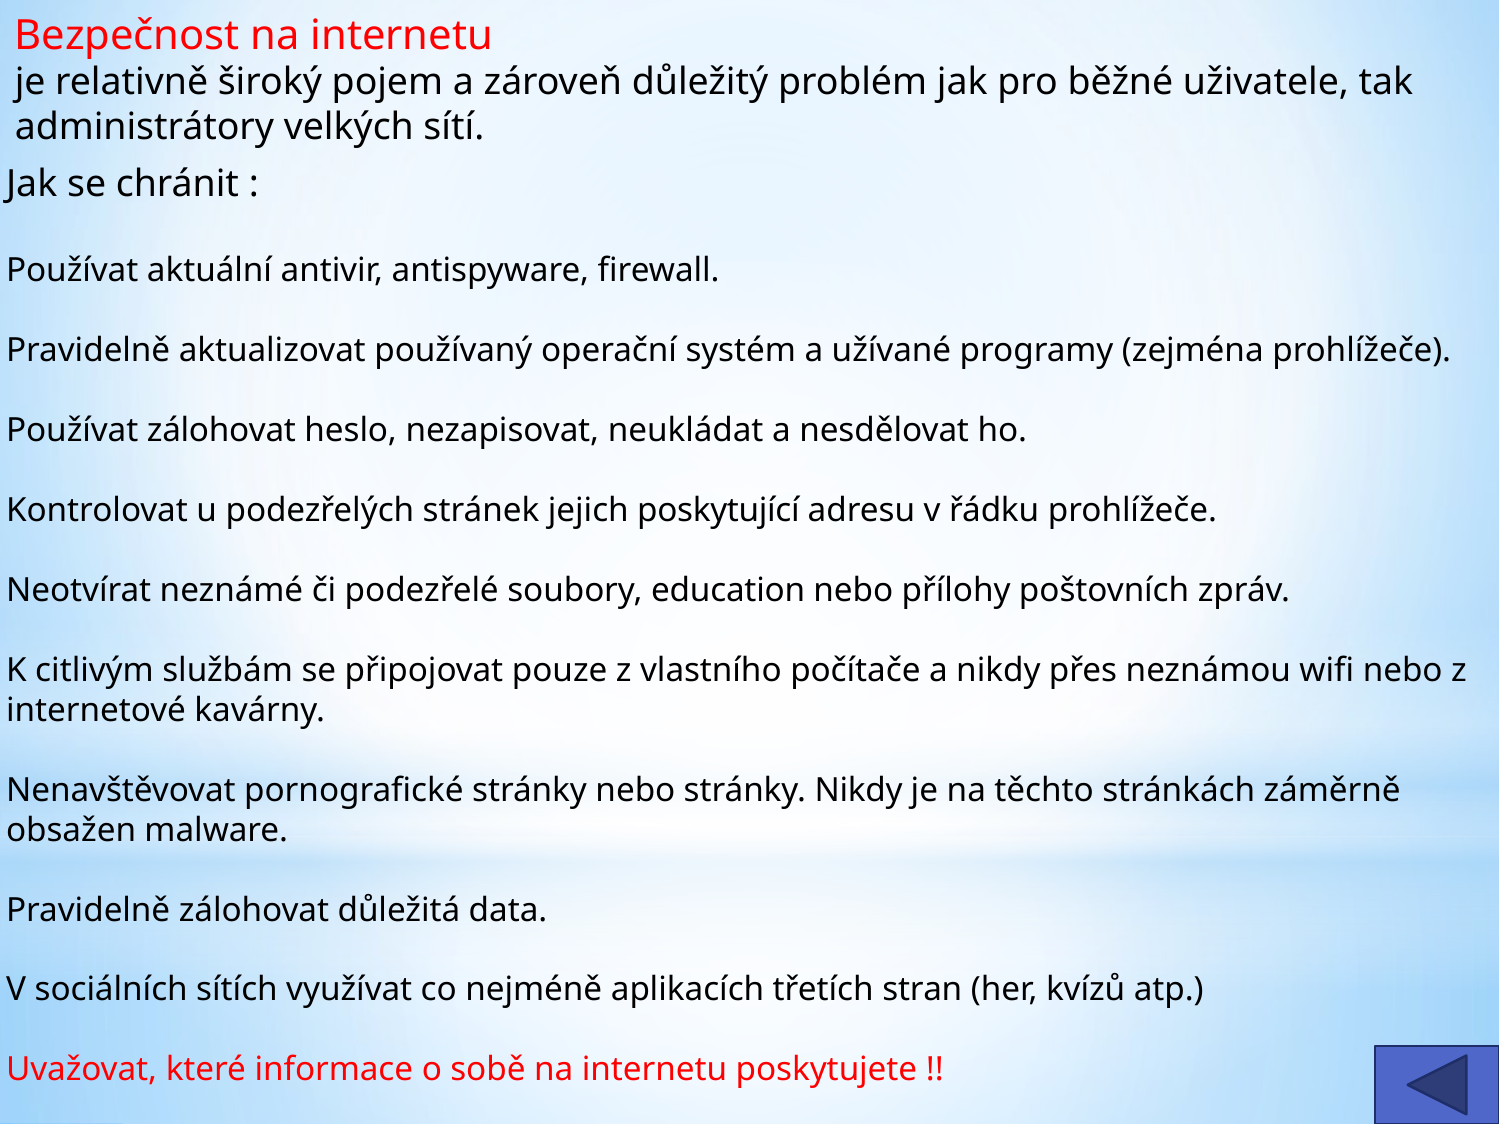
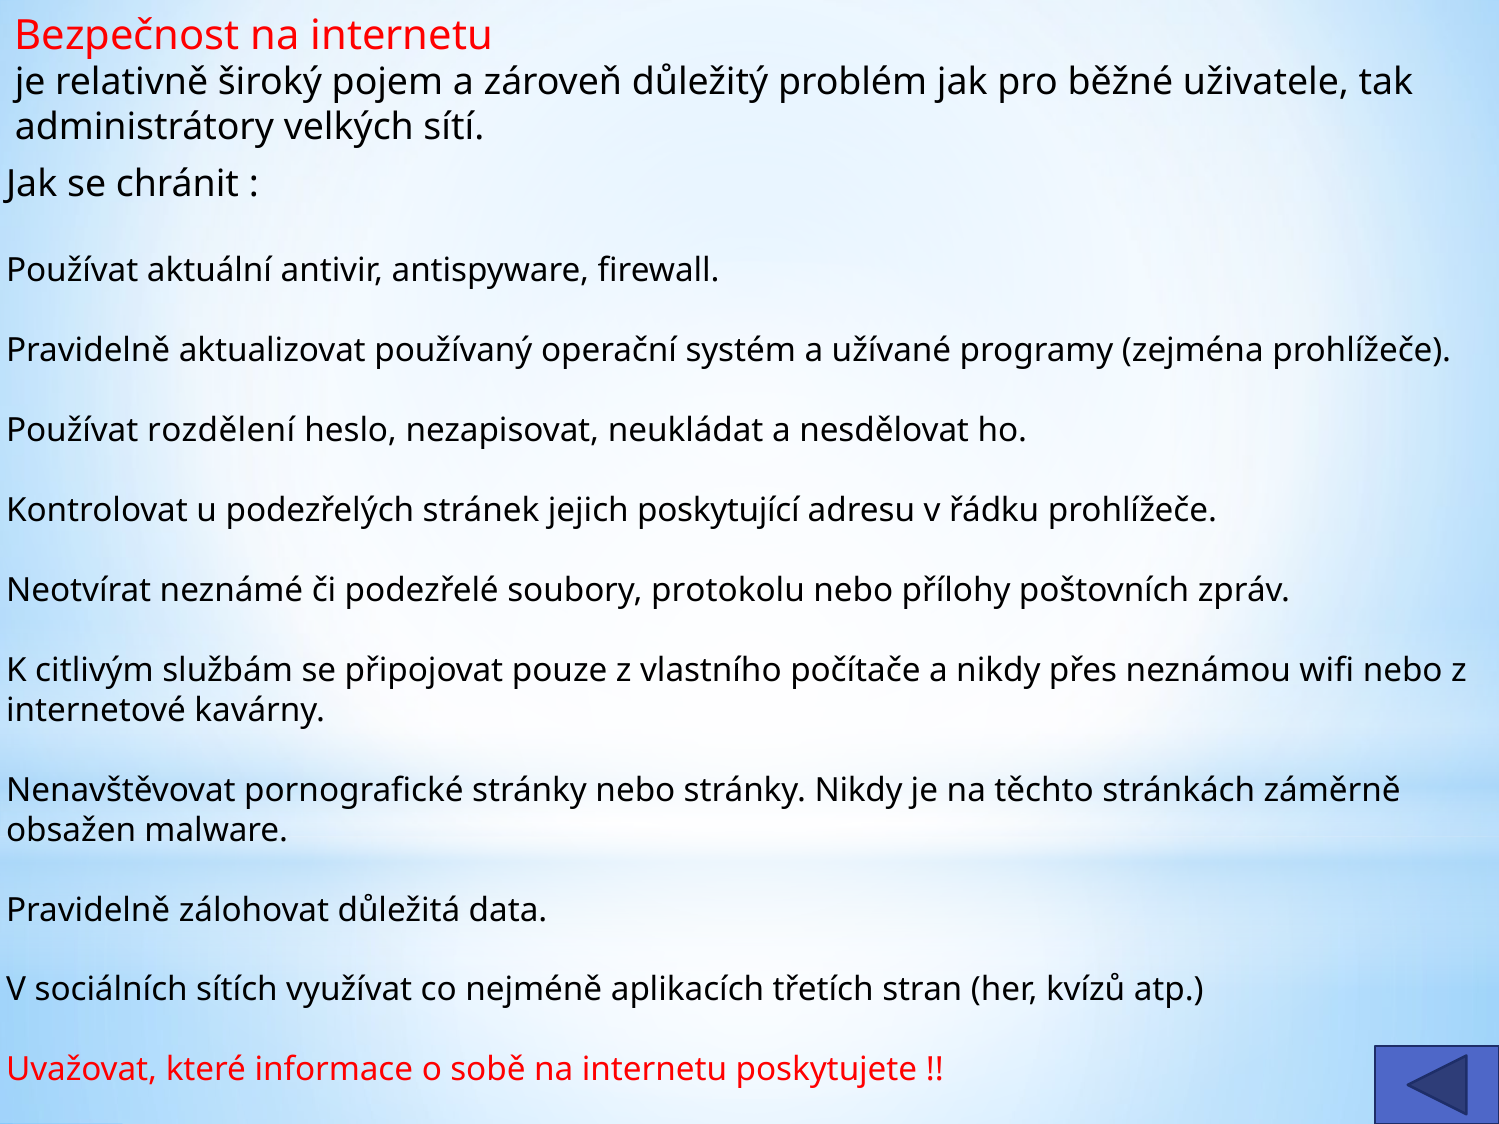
Používat zálohovat: zálohovat -> rozdělení
education: education -> protokolu
